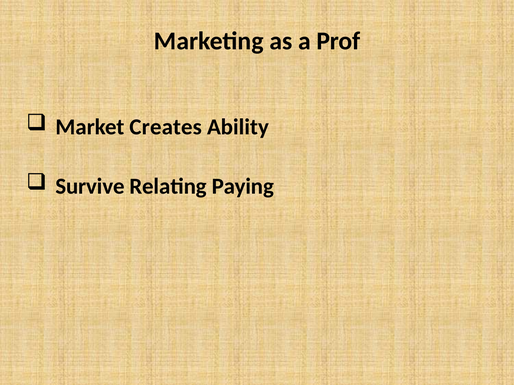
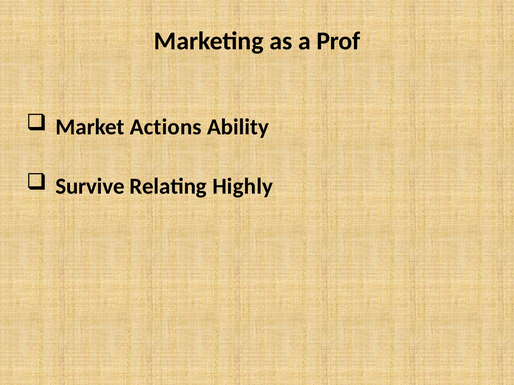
Creates: Creates -> Actions
Paying: Paying -> Highly
